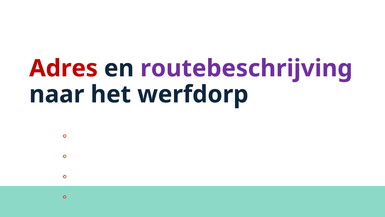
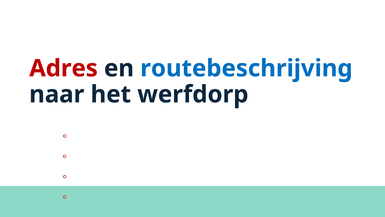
routebeschrijving colour: purple -> blue
